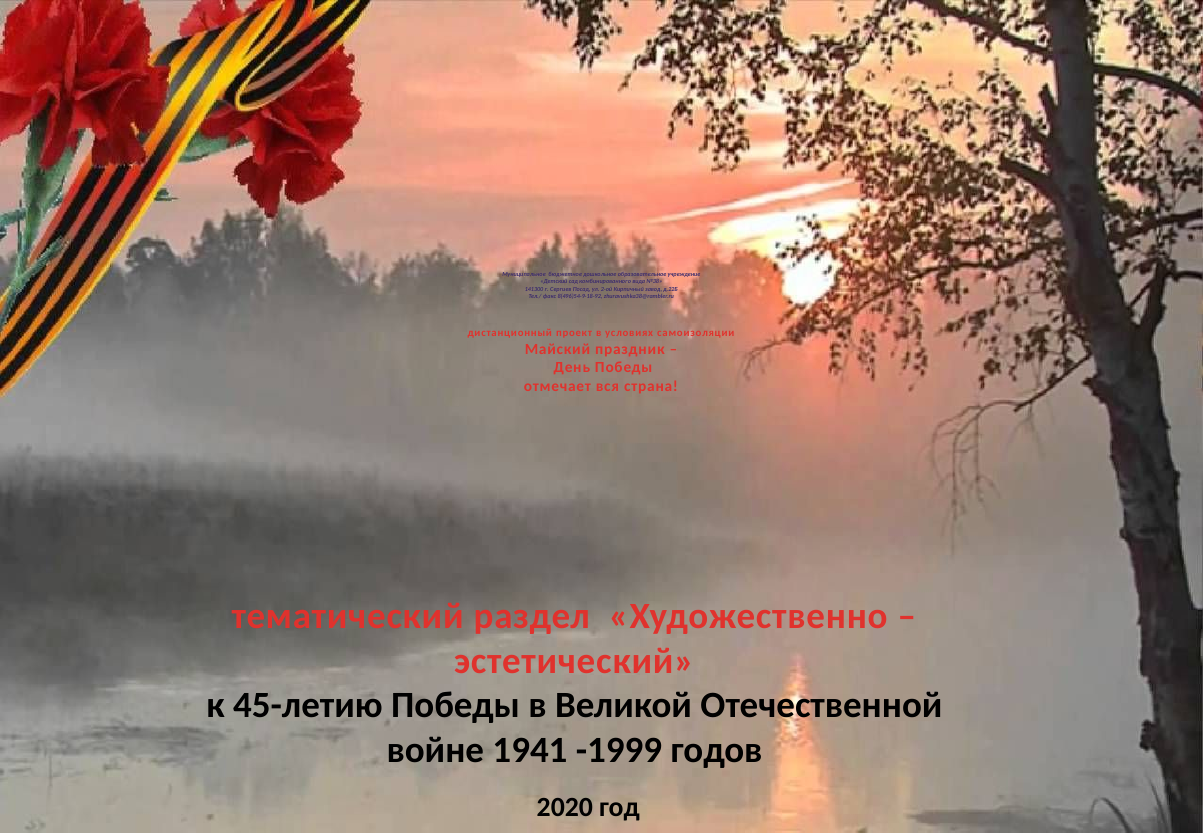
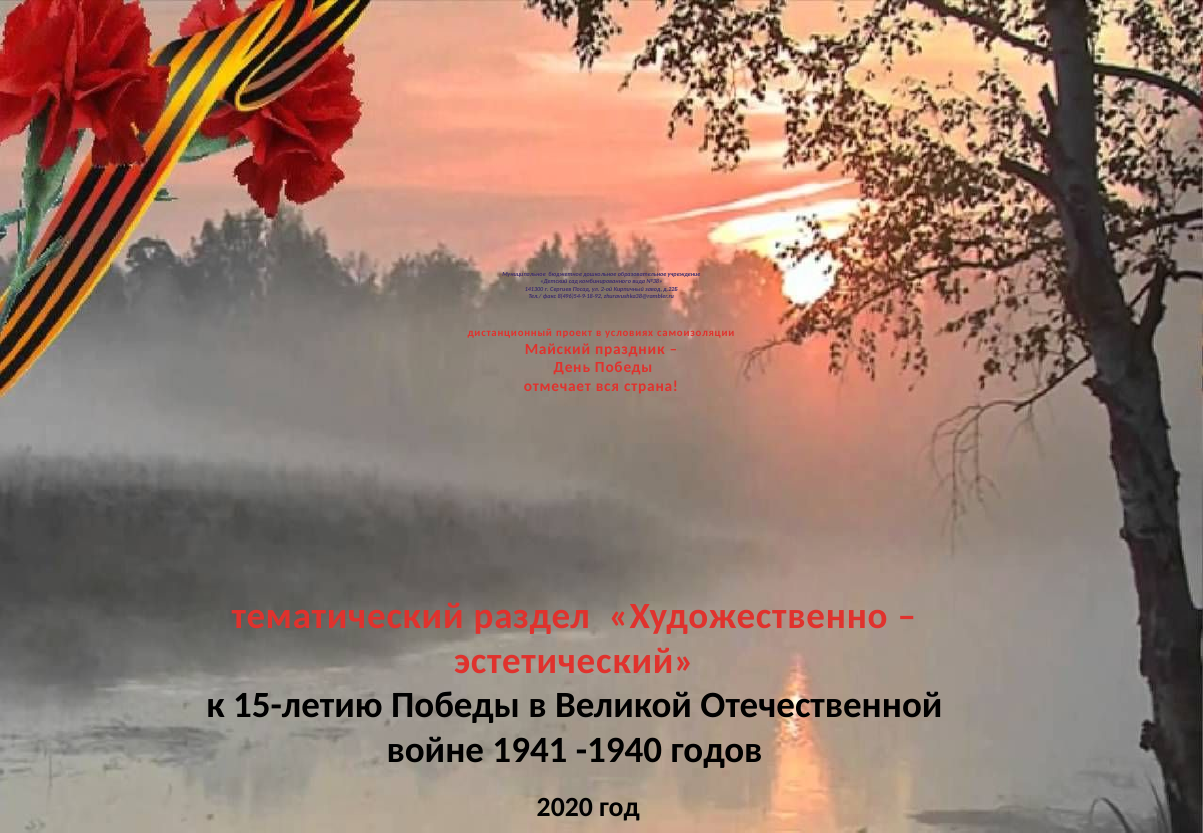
45-летию: 45-летию -> 15-летию
-1999: -1999 -> -1940
